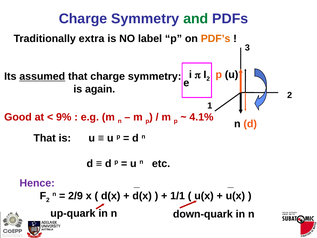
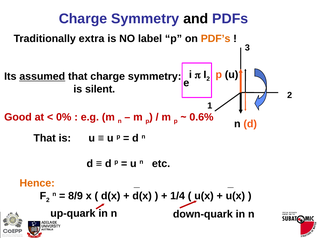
and colour: green -> black
again: again -> silent
9%: 9% -> 0%
4.1%: 4.1% -> 0.6%
Hence colour: purple -> orange
2/9: 2/9 -> 8/9
1/1: 1/1 -> 1/4
